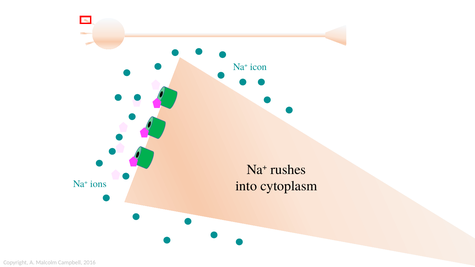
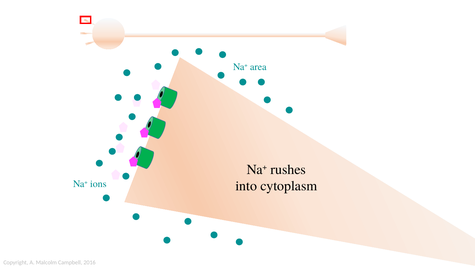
icon: icon -> area
